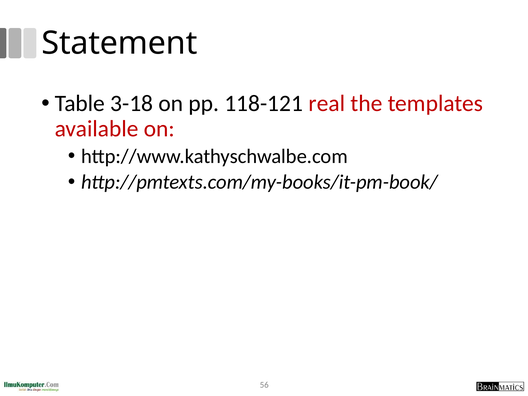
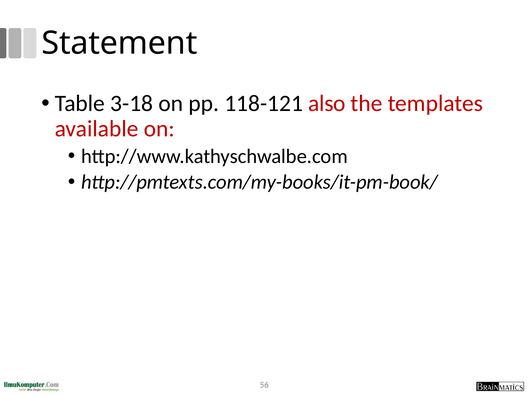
real: real -> also
